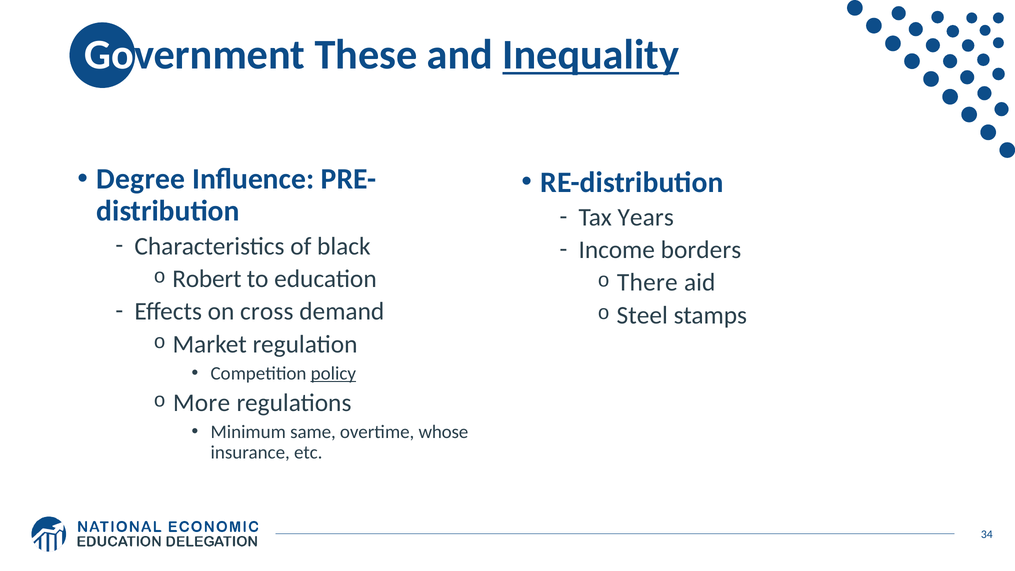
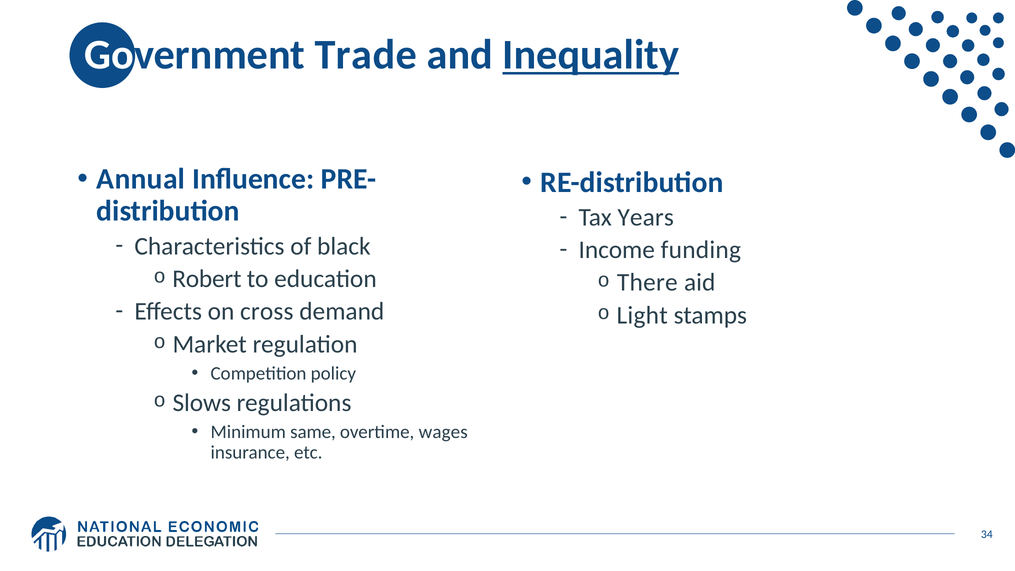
These: These -> Trade
Degree: Degree -> Annual
borders: borders -> funding
Steel: Steel -> Light
policy underline: present -> none
More: More -> Slows
whose: whose -> wages
